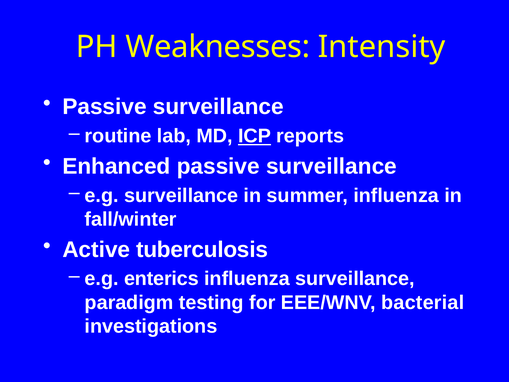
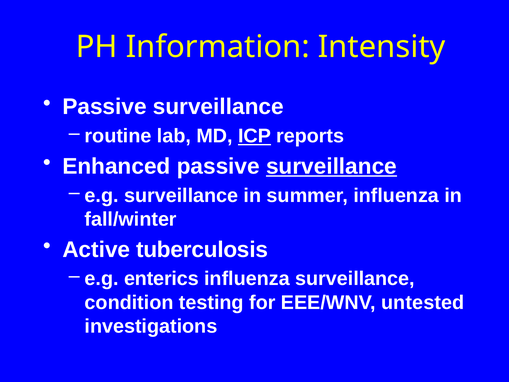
Weaknesses: Weaknesses -> Information
surveillance at (331, 166) underline: none -> present
paradigm: paradigm -> condition
bacterial: bacterial -> untested
